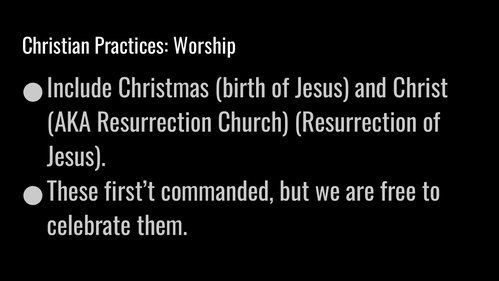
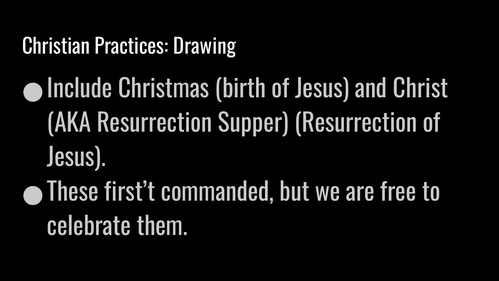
Worship: Worship -> Drawing
Church: Church -> Supper
